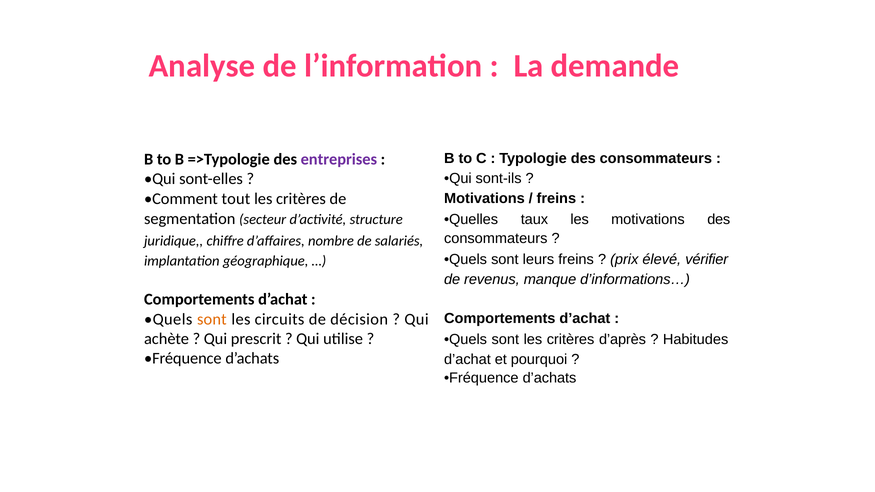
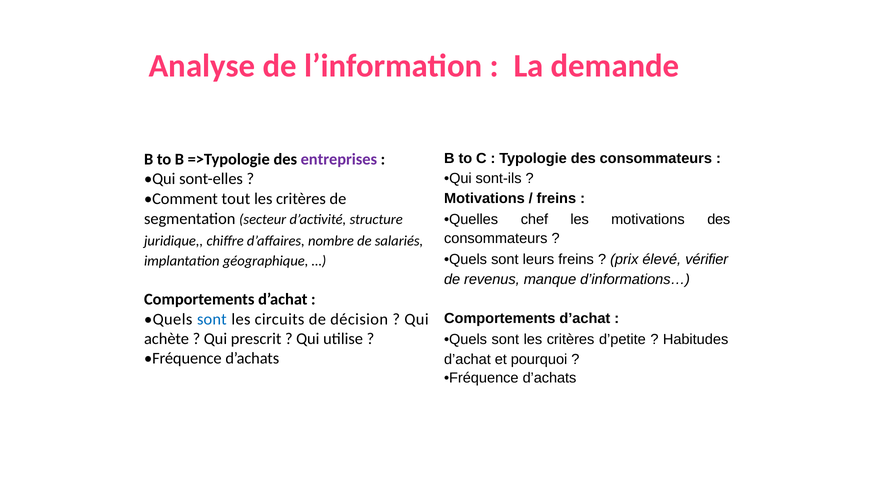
taux: taux -> chef
sont at (212, 319) colour: orange -> blue
d’après: d’après -> d’petite
